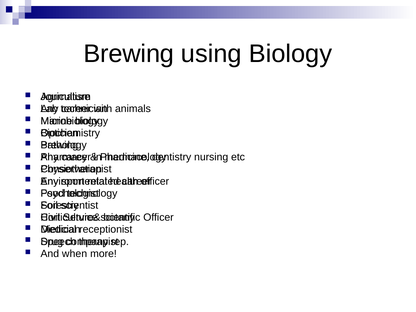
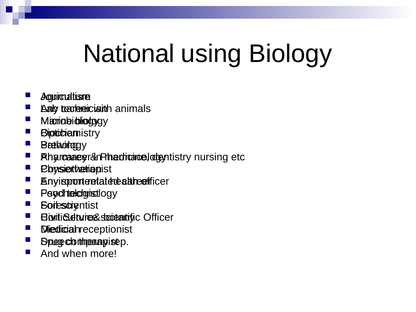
Brewing at (129, 54): Brewing -> National
